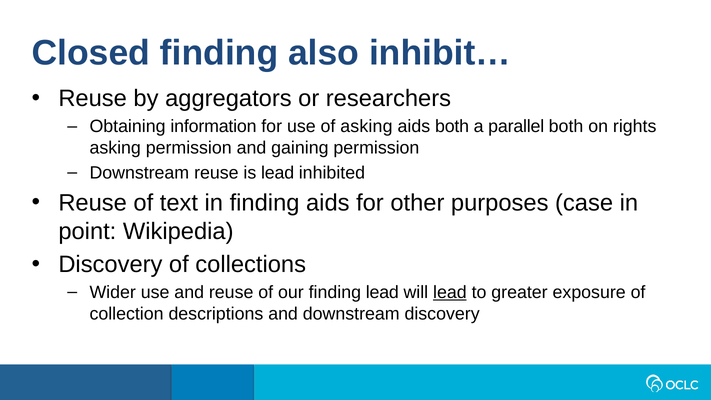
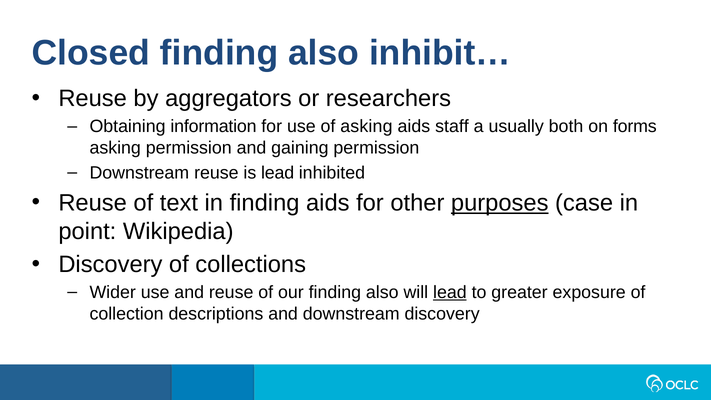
aids both: both -> staff
parallel: parallel -> usually
rights: rights -> forms
purposes underline: none -> present
our finding lead: lead -> also
